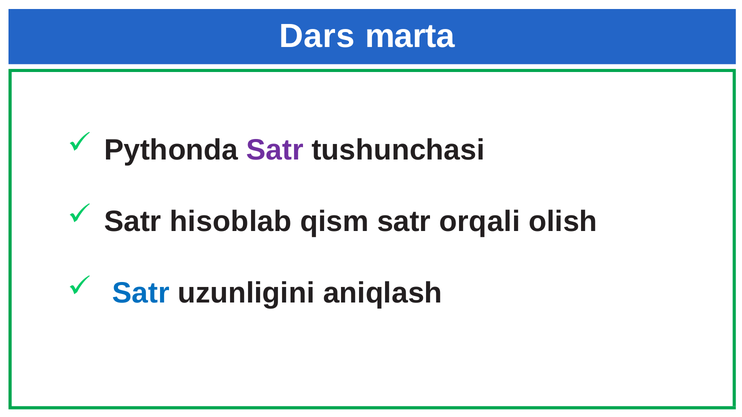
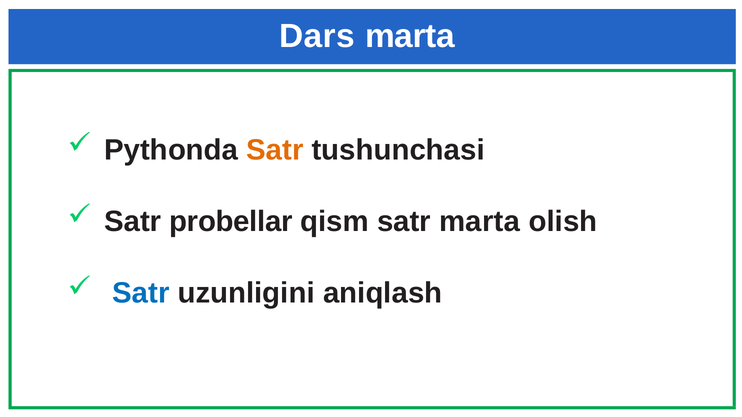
Satr at (275, 150) colour: purple -> orange
hisoblab: hisoblab -> probellar
satr orqali: orqali -> marta
